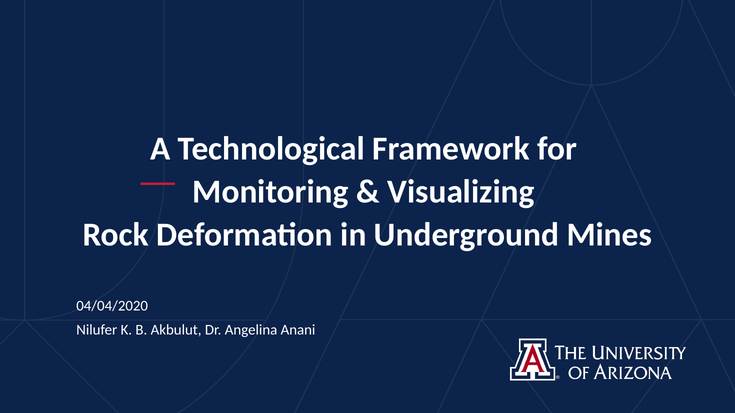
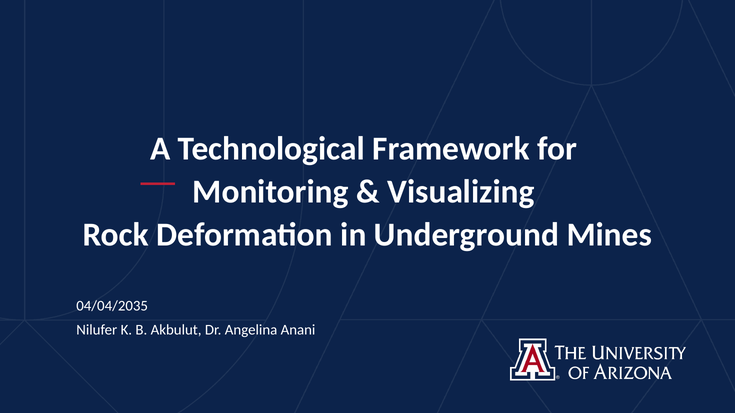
04/04/2020: 04/04/2020 -> 04/04/2035
